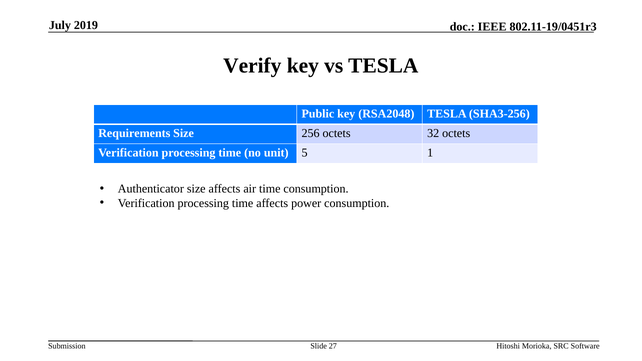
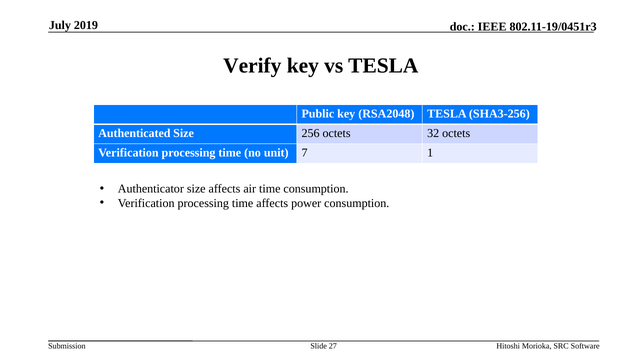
Requirements: Requirements -> Authenticated
5: 5 -> 7
